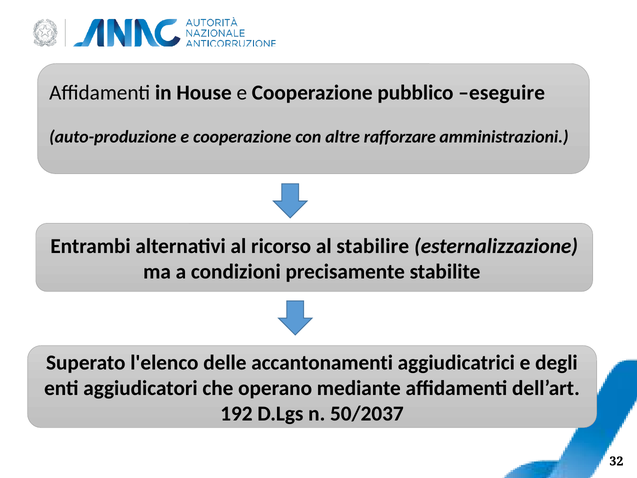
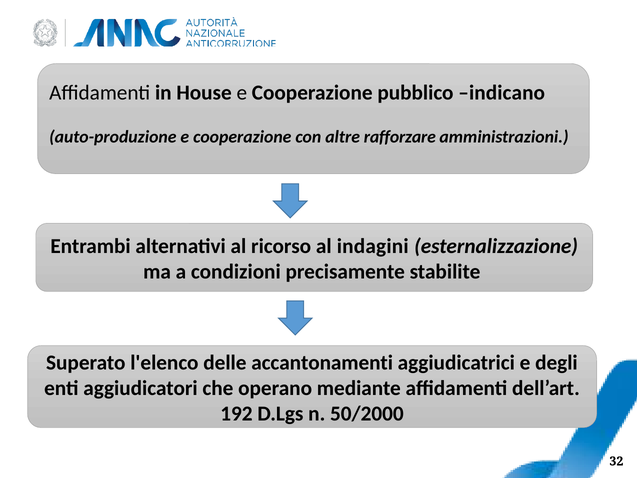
eseguire: eseguire -> indicano
stabilire: stabilire -> indagini
50/2037: 50/2037 -> 50/2000
